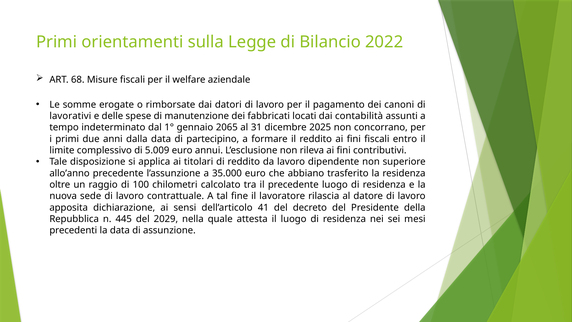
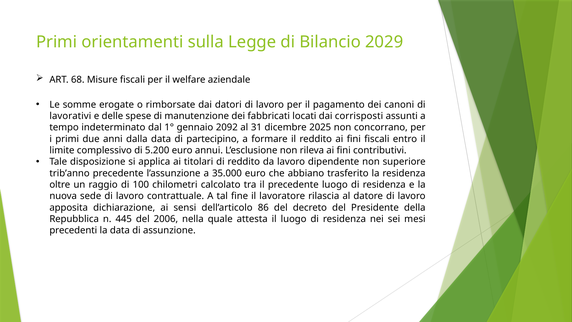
2022: 2022 -> 2029
contabilità: contabilità -> corrisposti
2065: 2065 -> 2092
5.009: 5.009 -> 5.200
allo’anno: allo’anno -> trib’anno
41: 41 -> 86
2029: 2029 -> 2006
